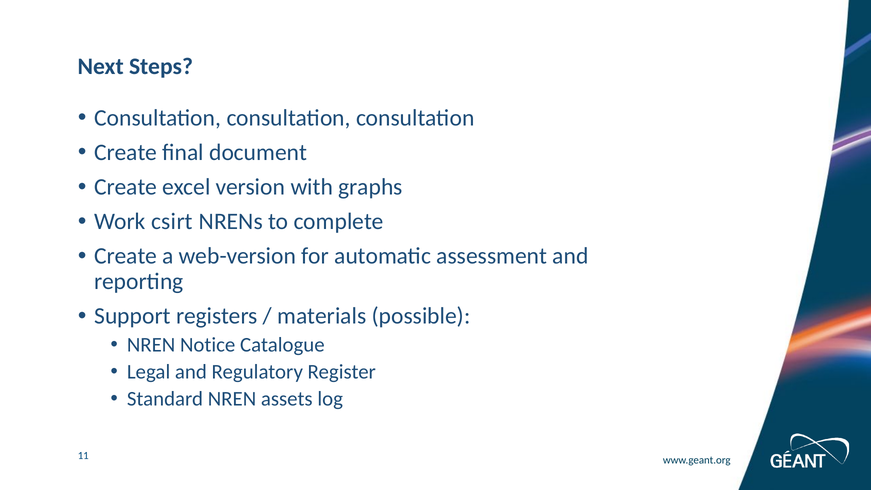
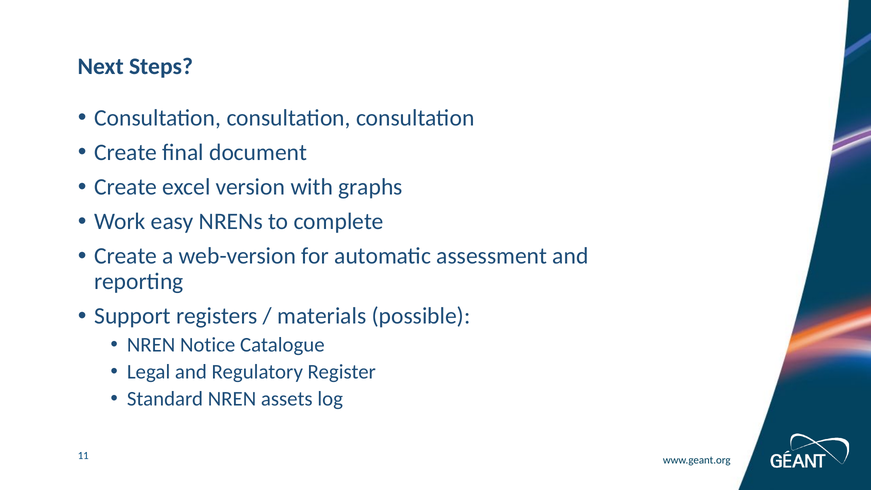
csirt: csirt -> easy
